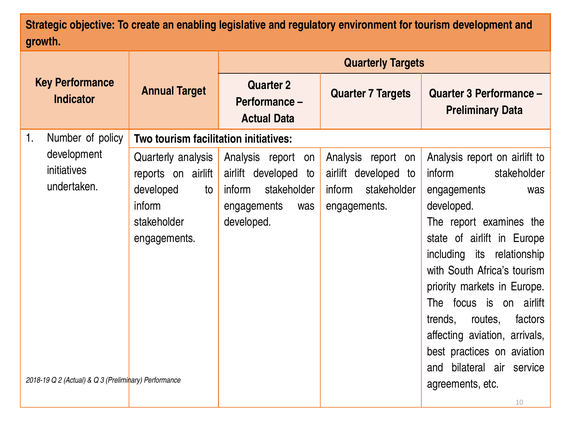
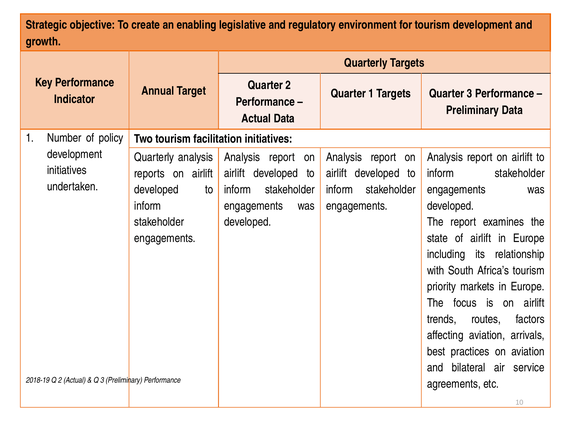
Quarter 7: 7 -> 1
